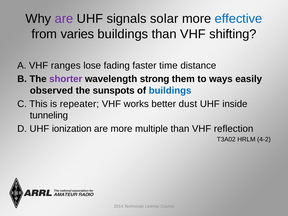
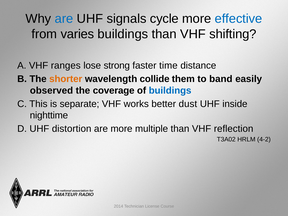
are at (64, 19) colour: purple -> blue
solar: solar -> cycle
fading: fading -> strong
shorter colour: purple -> orange
strong: strong -> collide
ways: ways -> band
sunspots: sunspots -> coverage
repeater: repeater -> separate
tunneling: tunneling -> nighttime
ionization: ionization -> distortion
